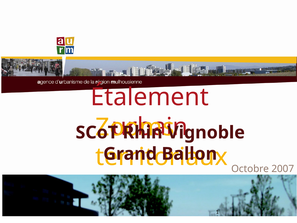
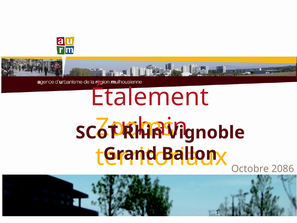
2007: 2007 -> 2086
